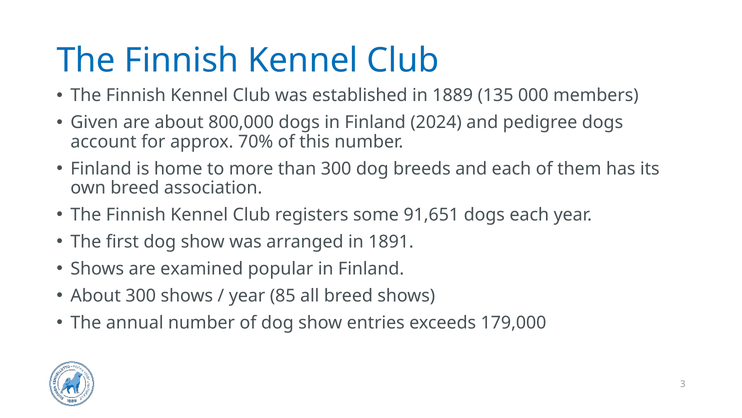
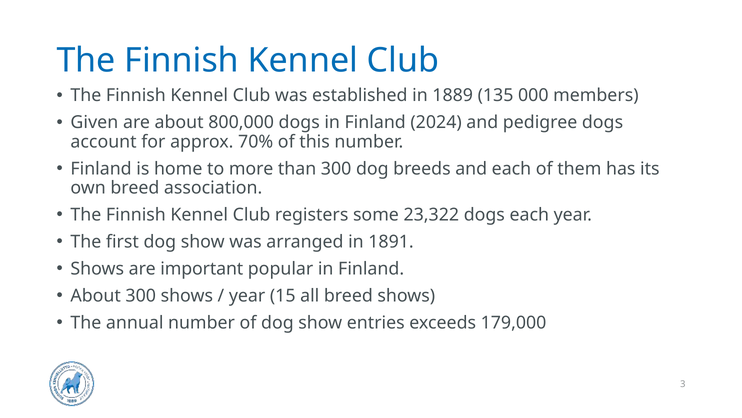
91,651: 91,651 -> 23,322
examined: examined -> important
85: 85 -> 15
